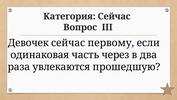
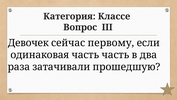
Категория Сейчас: Сейчас -> Классе
часть через: через -> часть
увлекаются: увлекаются -> затачивали
